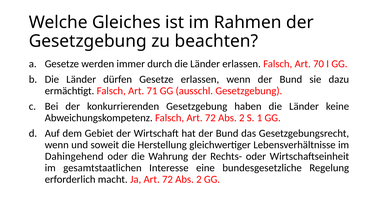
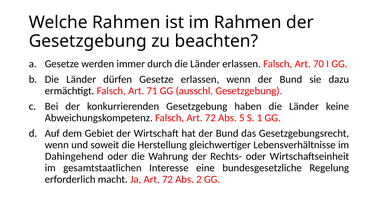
Welche Gleiches: Gleiches -> Rahmen
2 at (242, 118): 2 -> 5
